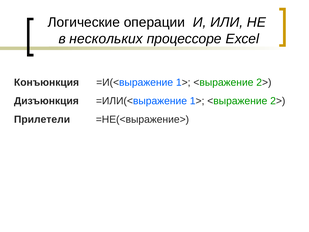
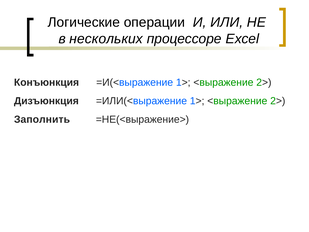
Прилетели: Прилетели -> Заполнить
